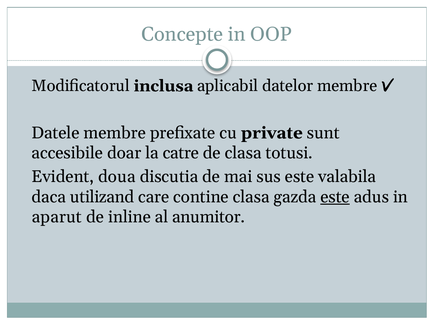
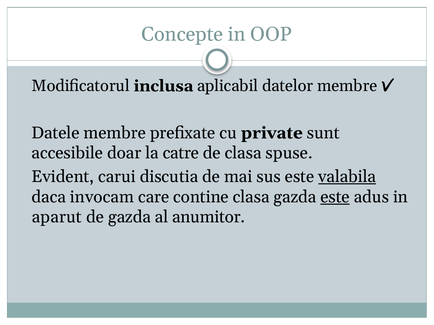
totusi: totusi -> spuse
doua: doua -> carui
valabila underline: none -> present
utilizand: utilizand -> invocam
de inline: inline -> gazda
